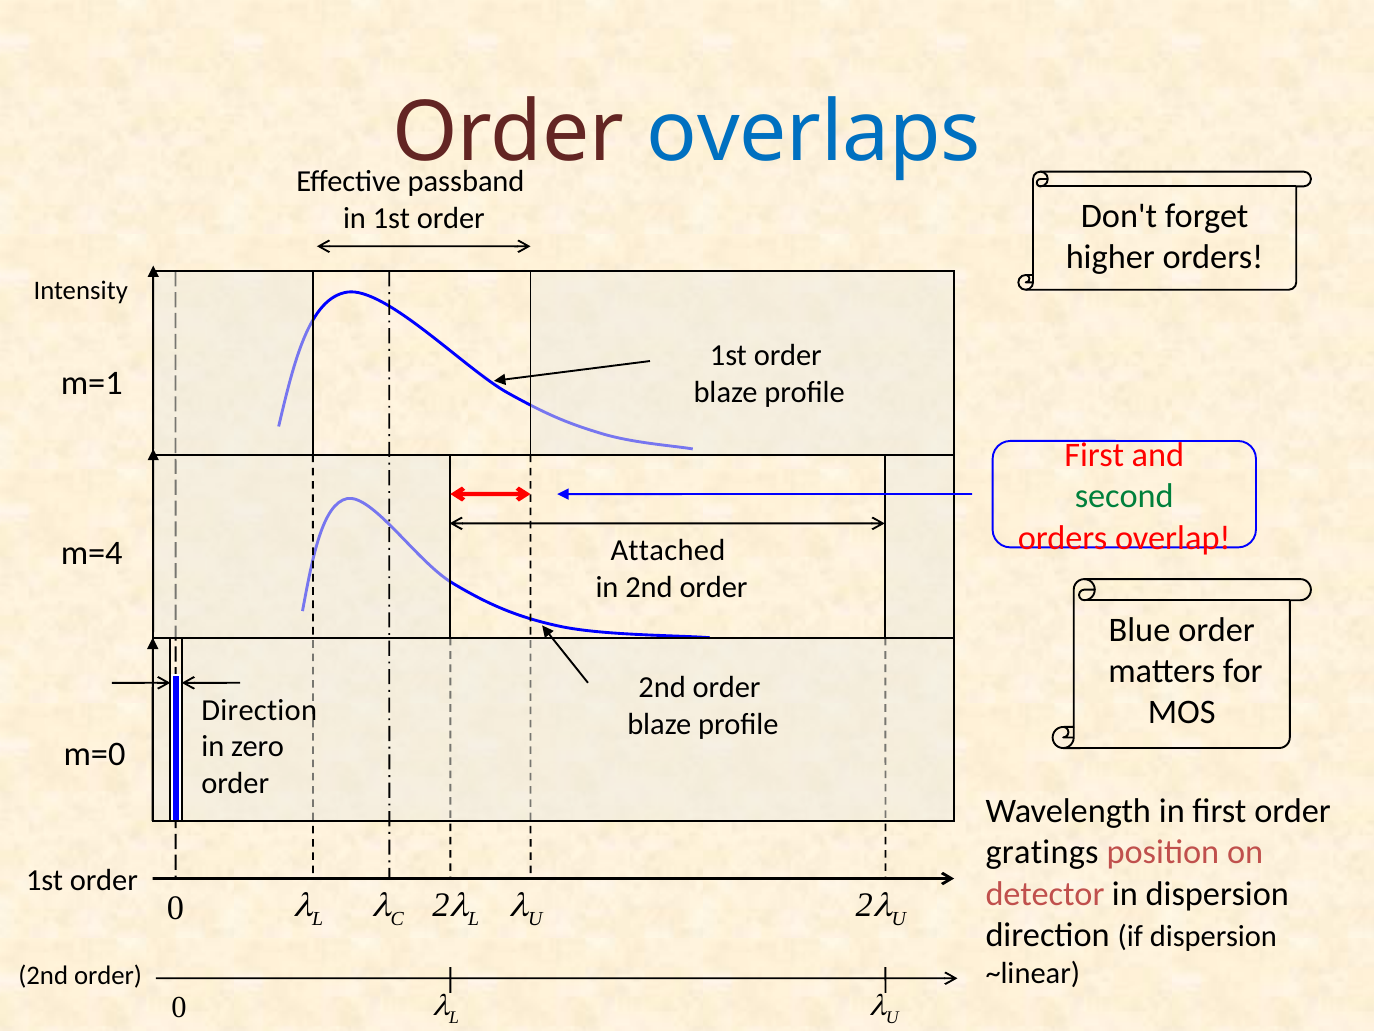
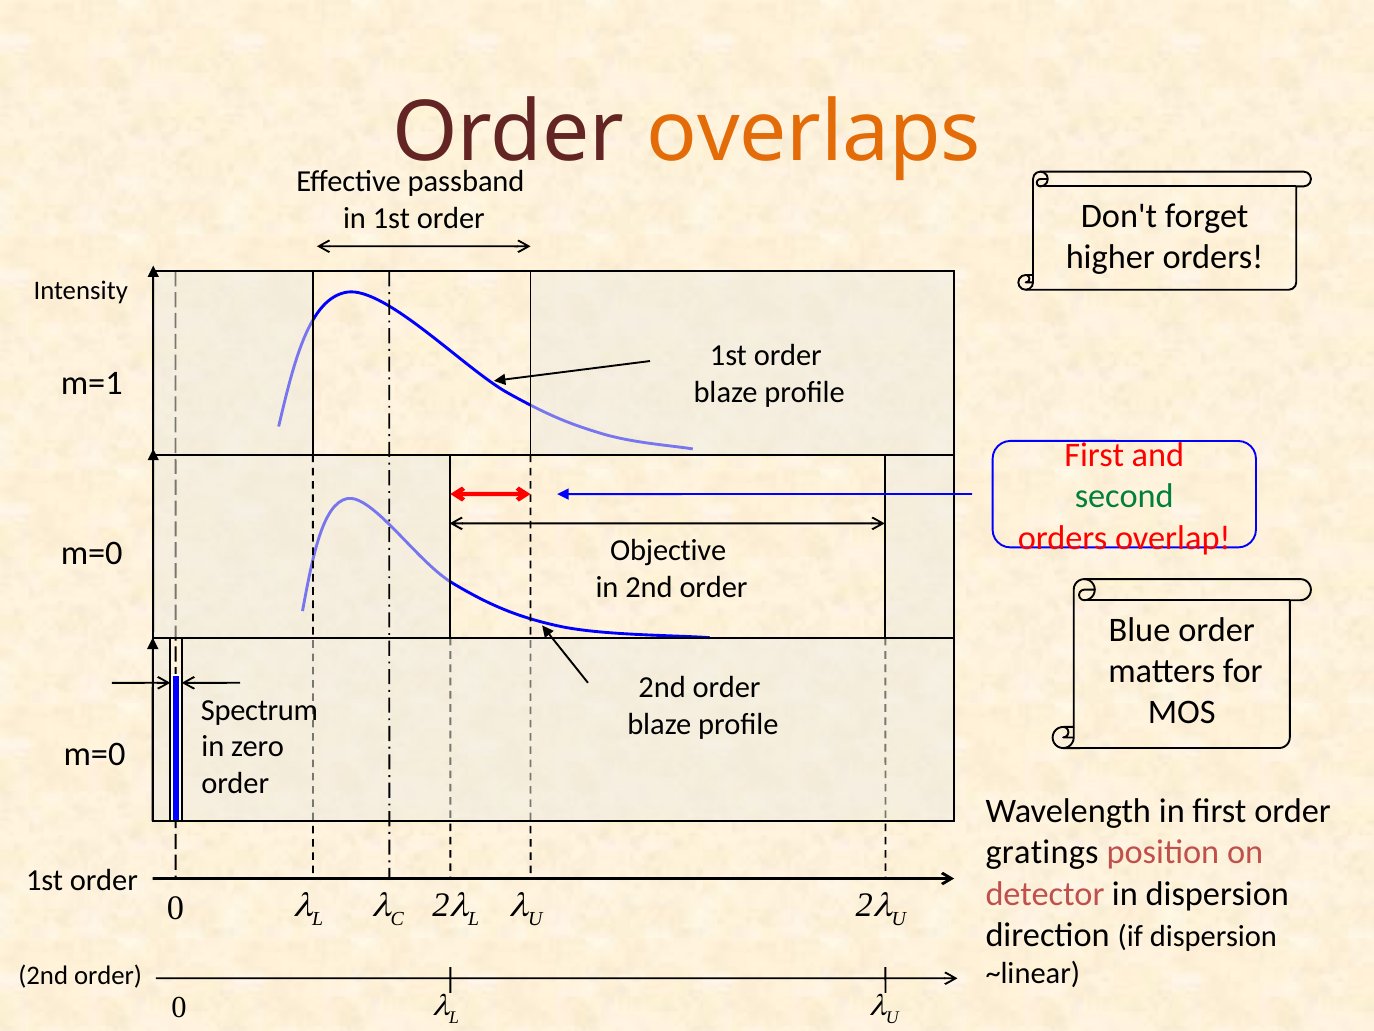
overlaps colour: blue -> orange
Attached: Attached -> Objective
m=4 at (92, 553): m=4 -> m=0
Direction at (259, 710): Direction -> Spectrum
